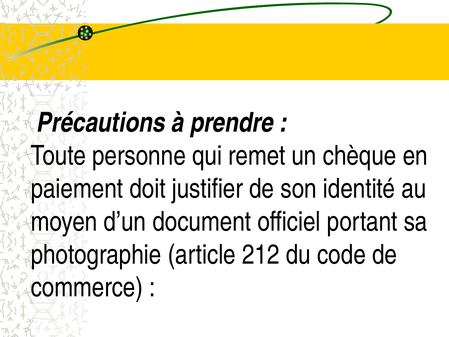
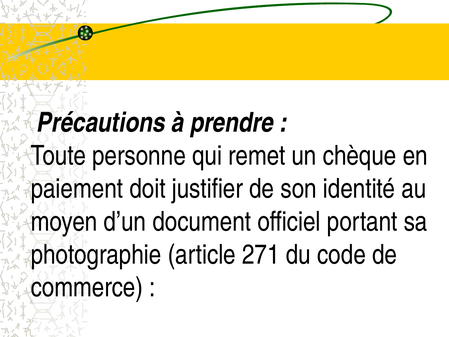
212: 212 -> 271
